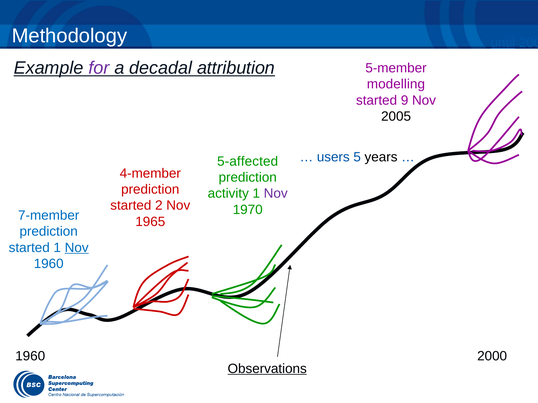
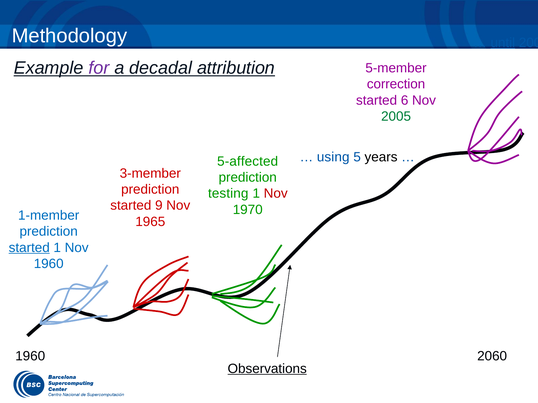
modelling: modelling -> correction
9: 9 -> 6
2005 colour: black -> green
users: users -> using
4-member: 4-member -> 3-member
activity: activity -> testing
Nov at (276, 194) colour: purple -> red
2: 2 -> 9
7-member: 7-member -> 1-member
started at (29, 248) underline: none -> present
Nov at (77, 248) underline: present -> none
2000: 2000 -> 2060
